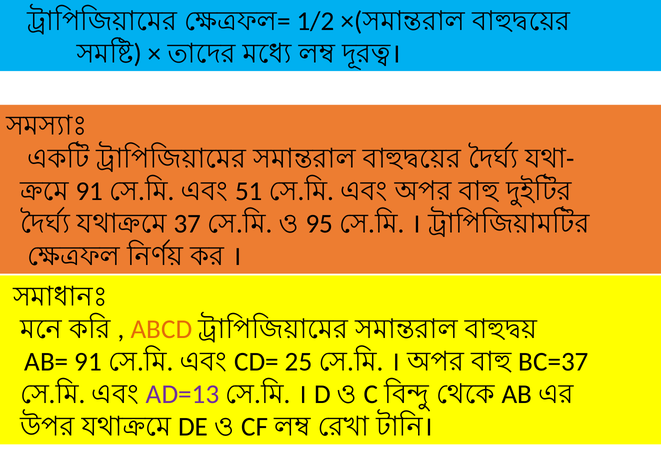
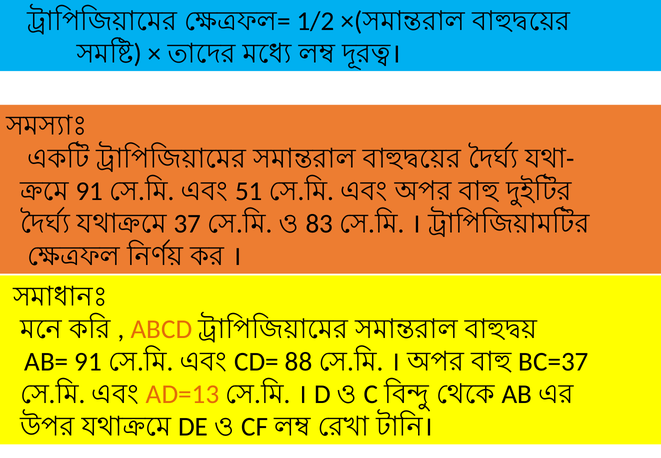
95: 95 -> 83
25: 25 -> 88
AD=13 colour: purple -> orange
